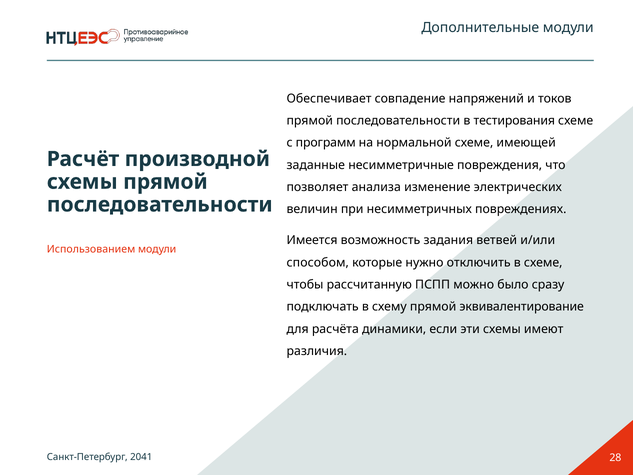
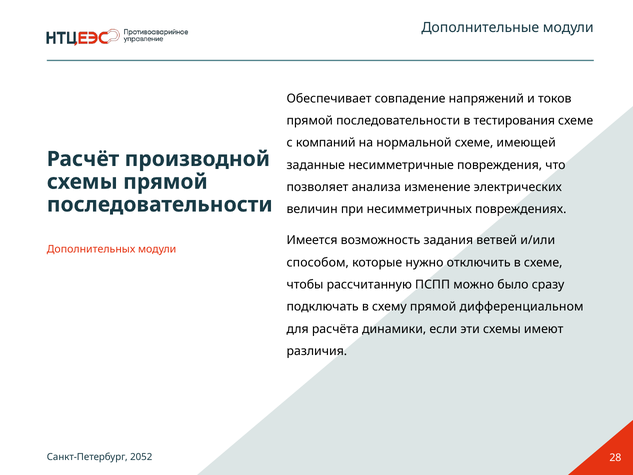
программ: программ -> компаний
Использованием: Использованием -> Дополнительных
эквивалентирование: эквивалентирование -> дифференциальном
2041: 2041 -> 2052
